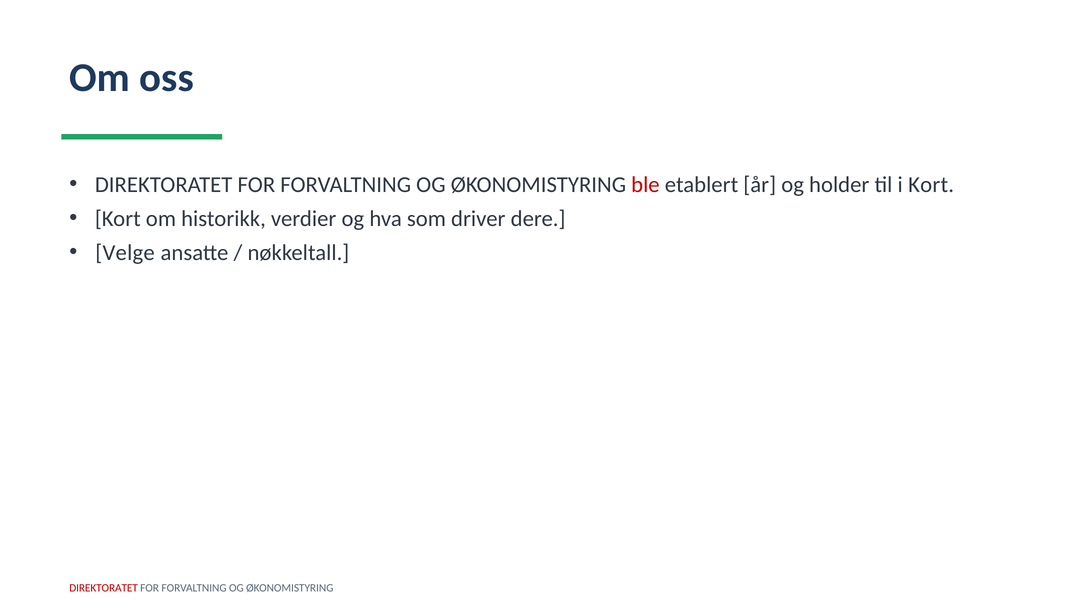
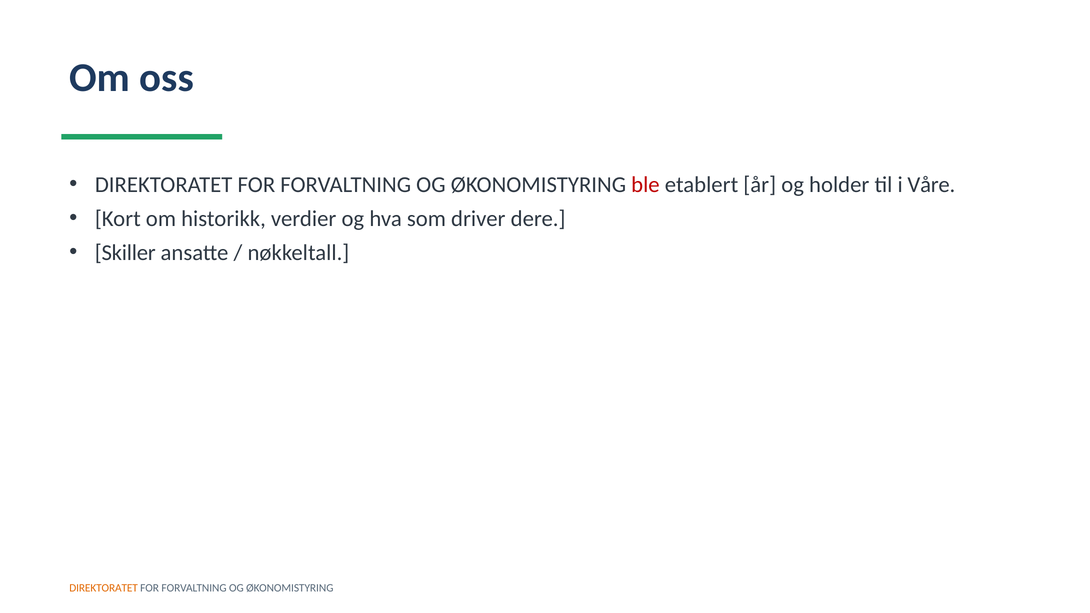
i Kort: Kort -> Våre
Velge: Velge -> Skiller
DIREKTORATET at (104, 588) colour: red -> orange
